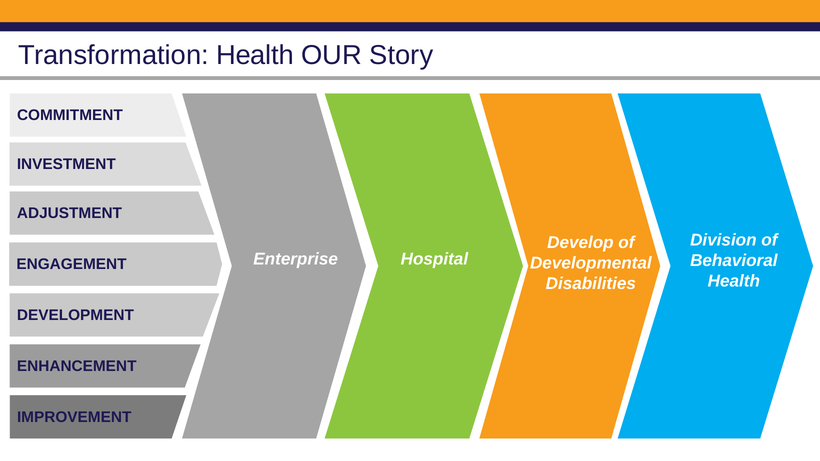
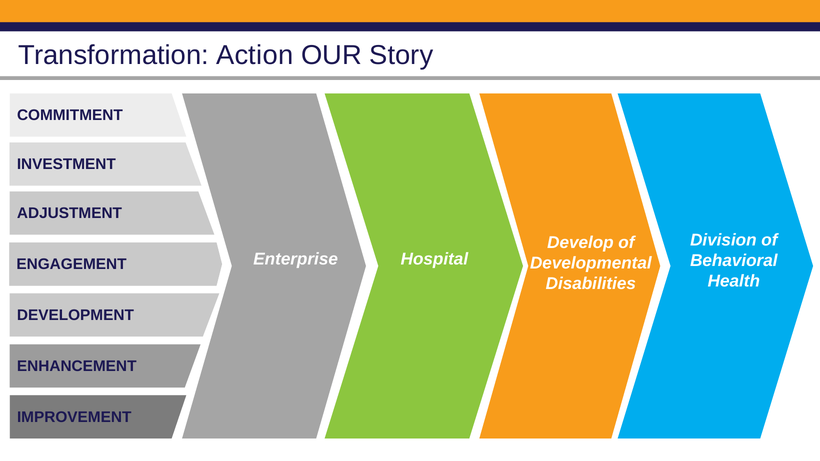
Transformation Health: Health -> Action
